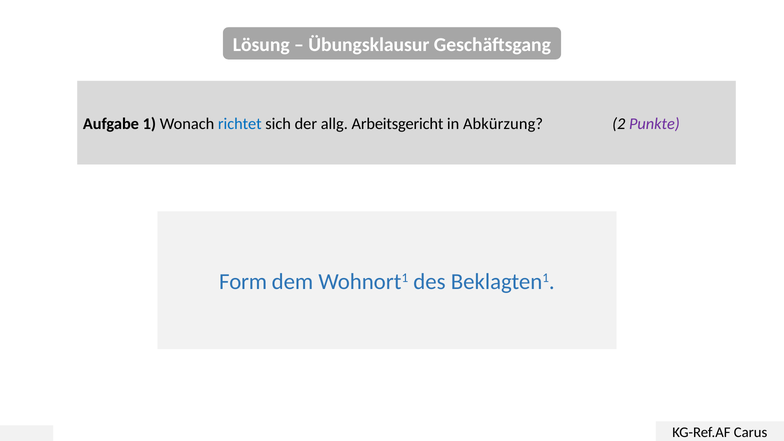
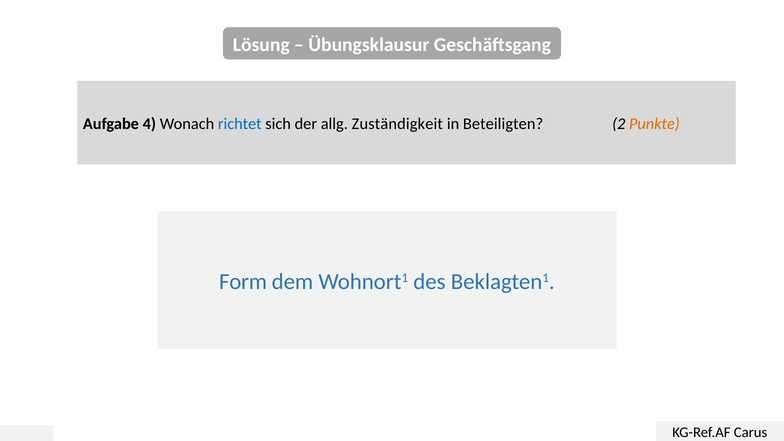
1: 1 -> 4
Arbeitsgericht: Arbeitsgericht -> Zuständigkeit
Abkürzung: Abkürzung -> Beteiligten
Punkte colour: purple -> orange
